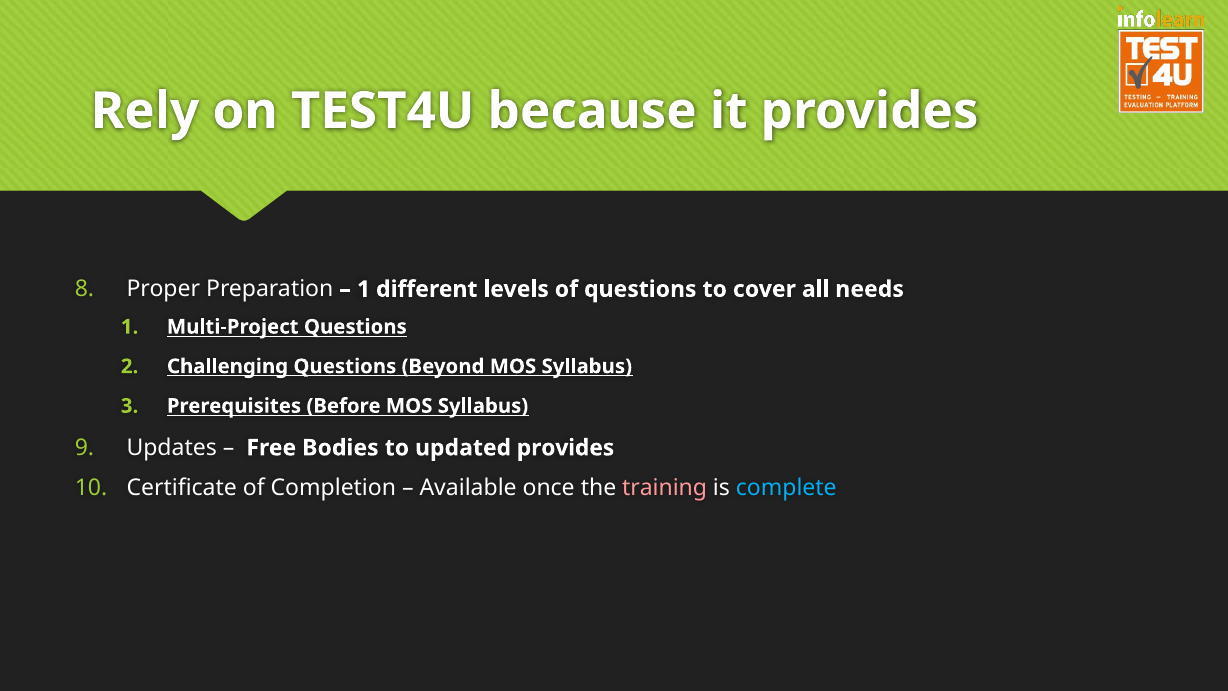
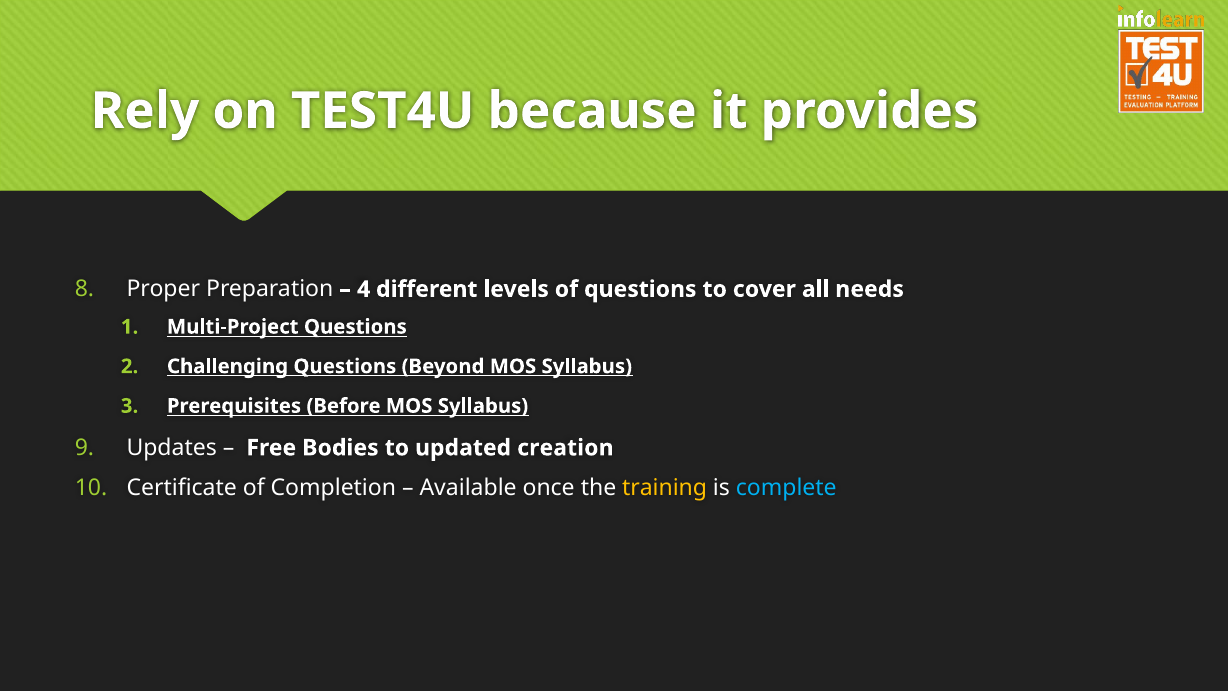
1 at (364, 289): 1 -> 4
updated provides: provides -> creation
training colour: pink -> yellow
